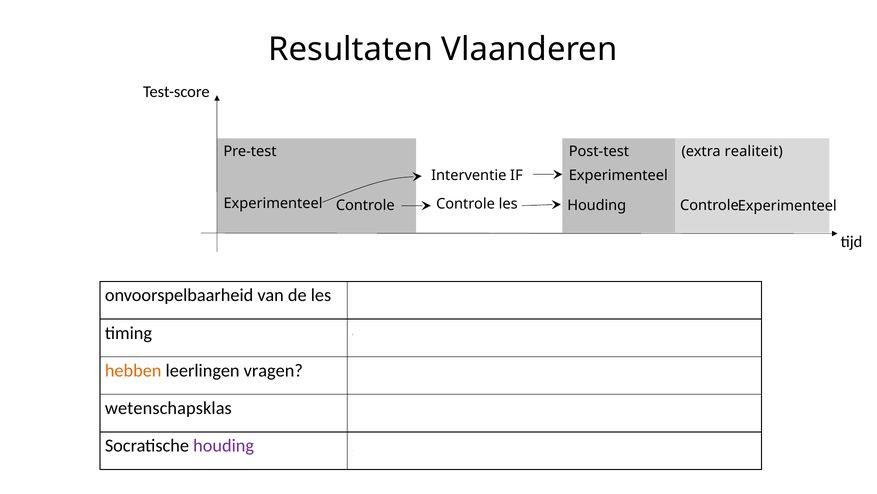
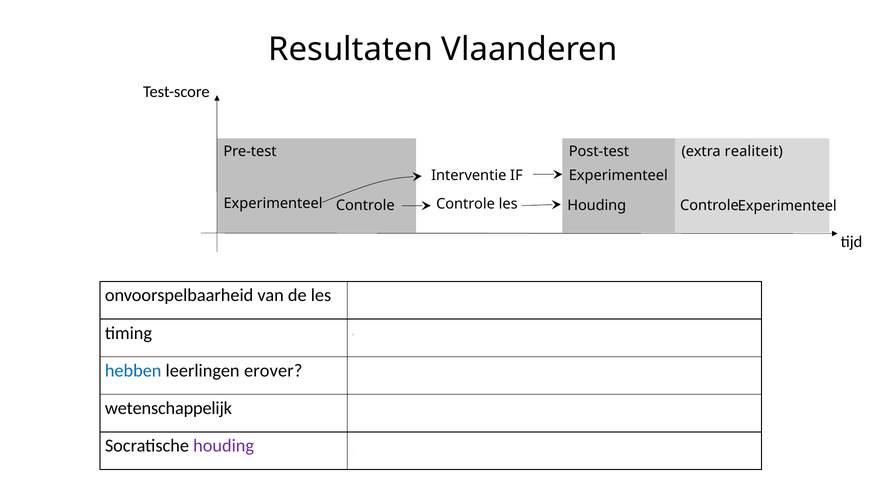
hebben colour: orange -> blue
vragen: vragen -> erover
wetenschapsklas: wetenschapsklas -> wetenschappelijk
